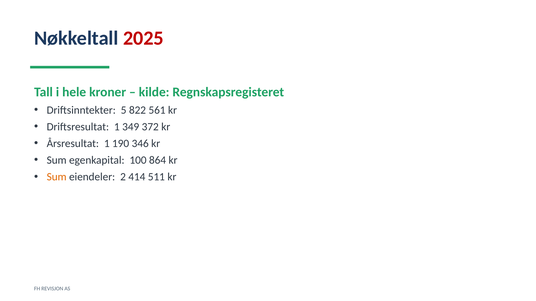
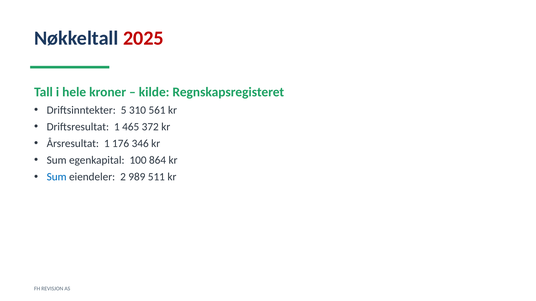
822: 822 -> 310
349: 349 -> 465
190: 190 -> 176
Sum at (57, 177) colour: orange -> blue
414: 414 -> 989
